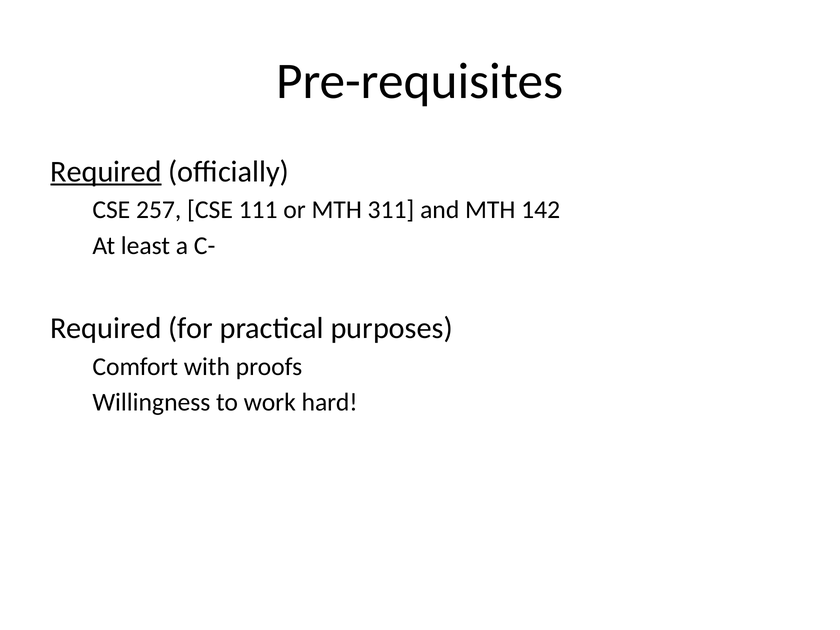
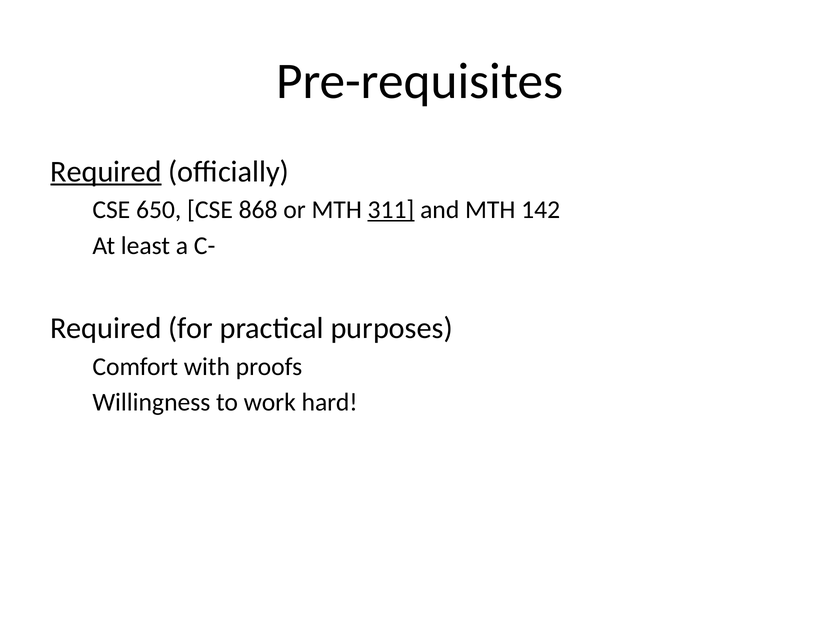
257: 257 -> 650
111: 111 -> 868
311 underline: none -> present
